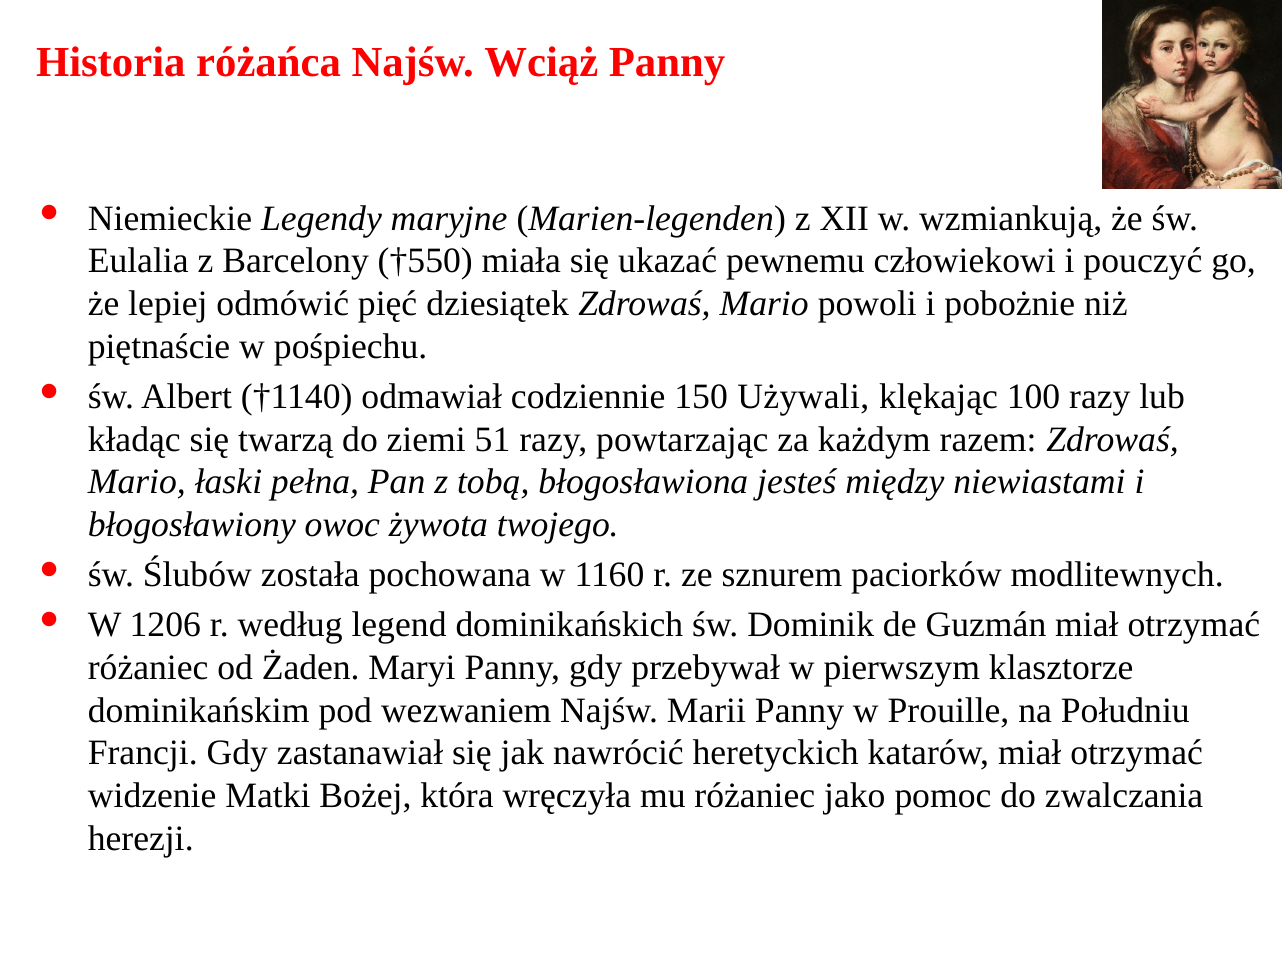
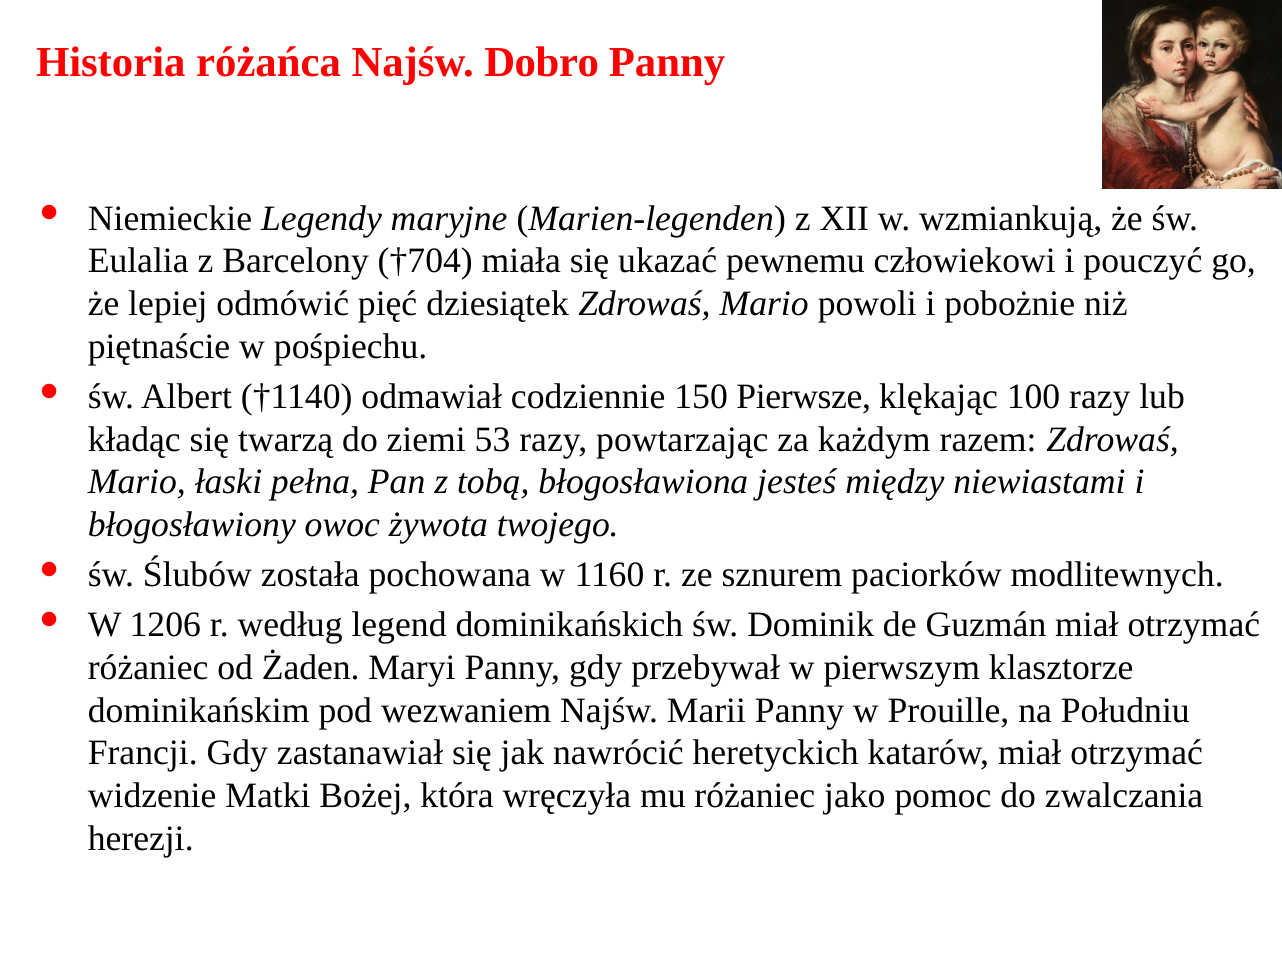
Wciąż: Wciąż -> Dobro
†550: †550 -> †704
Używali: Używali -> Pierwsze
51: 51 -> 53
